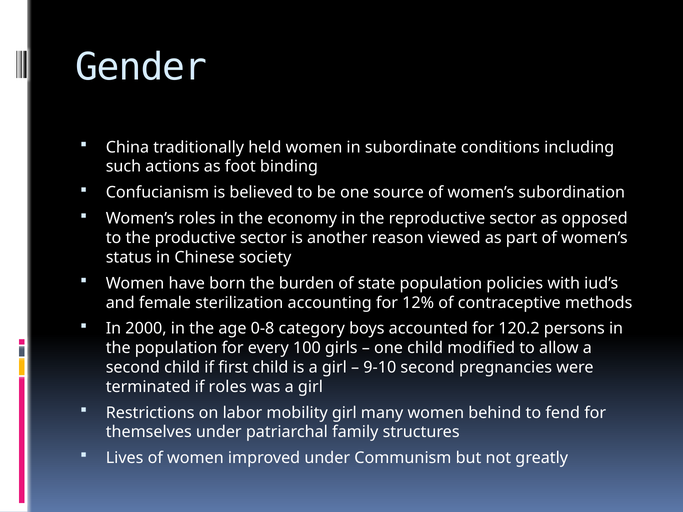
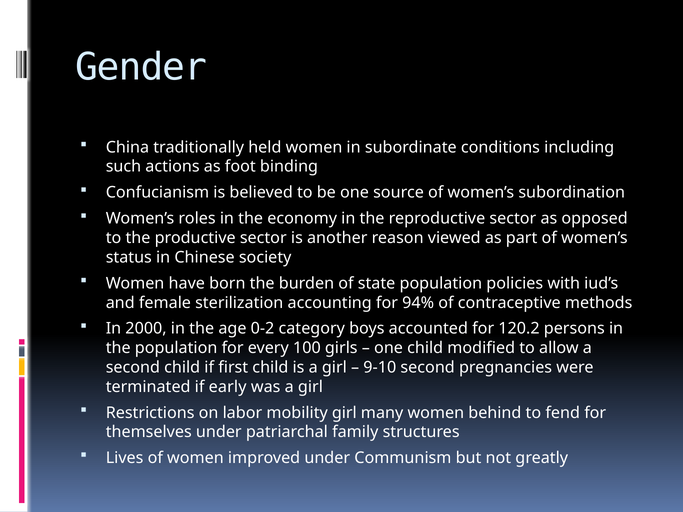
12%: 12% -> 94%
0-8: 0-8 -> 0-2
if roles: roles -> early
